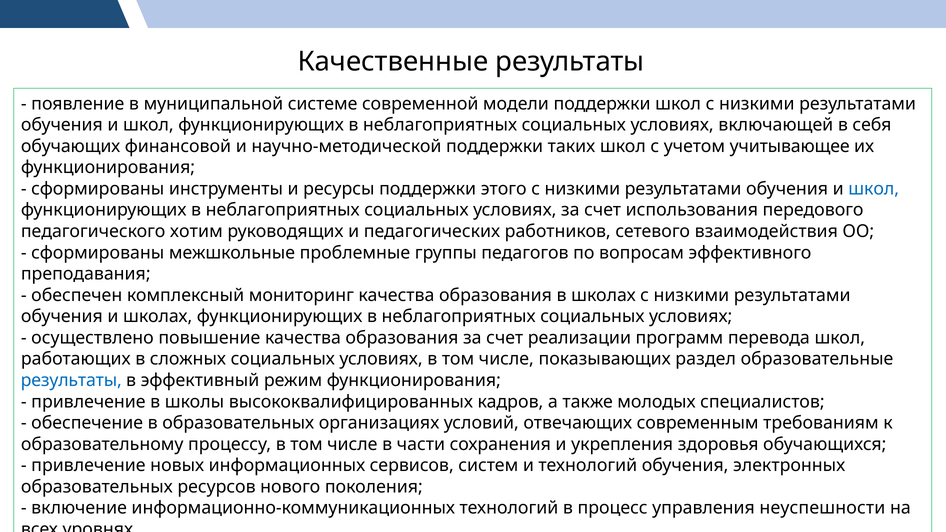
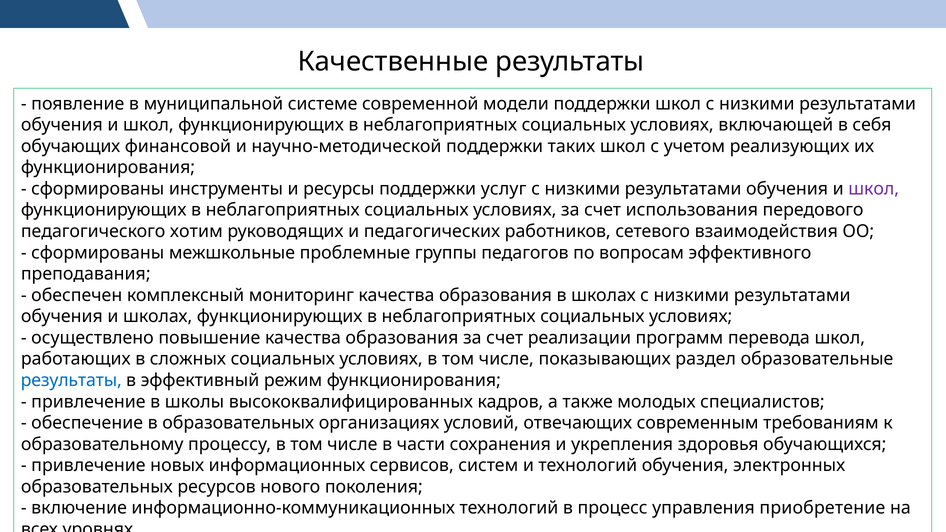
учитывающее: учитывающее -> реализующих
этого: этого -> услуг
школ at (874, 189) colour: blue -> purple
неуспешности: неуспешности -> приобретение
